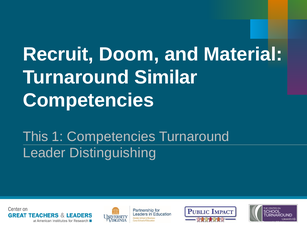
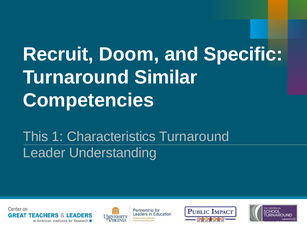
Material: Material -> Specific
1 Competencies: Competencies -> Characteristics
Distinguishing: Distinguishing -> Understanding
